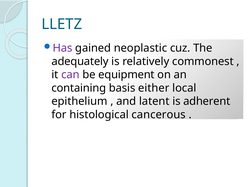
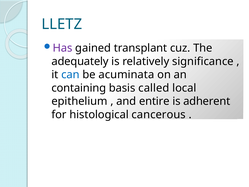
neoplastic: neoplastic -> transplant
commonest: commonest -> significance
can colour: purple -> blue
equipment: equipment -> acuminata
either: either -> called
latent: latent -> entire
